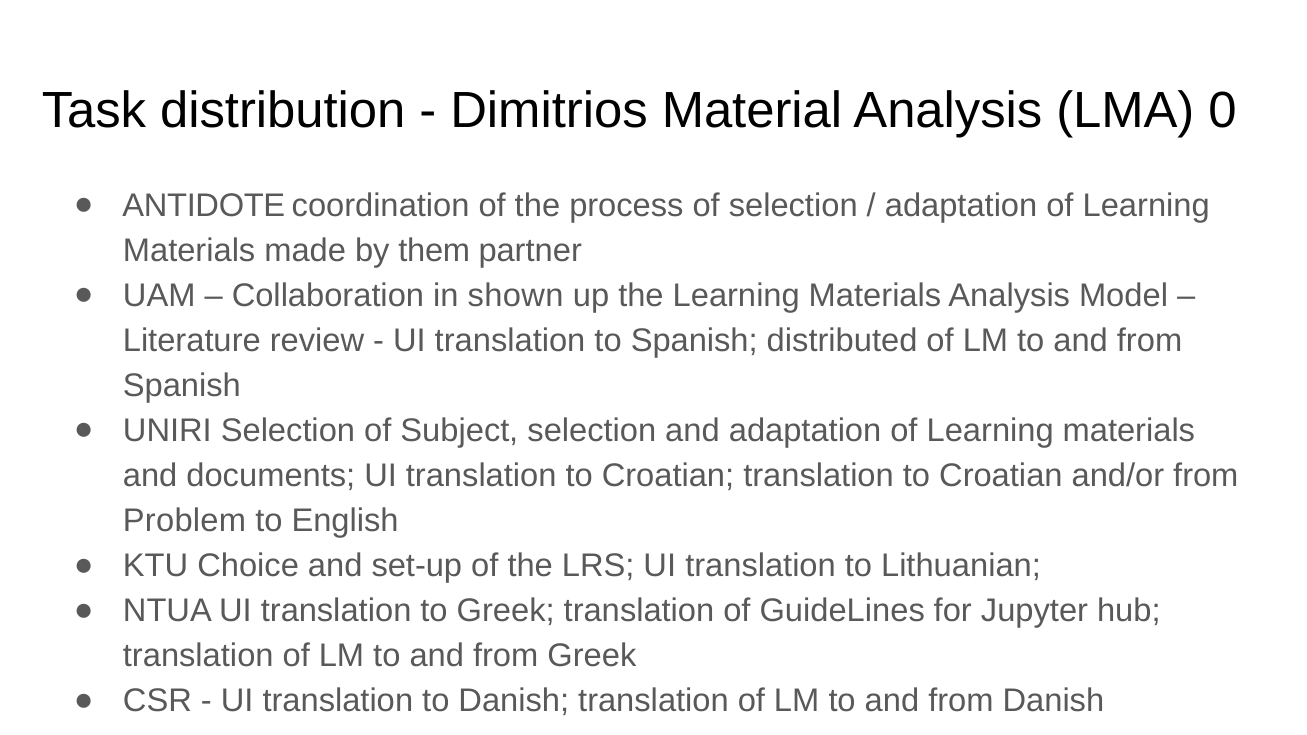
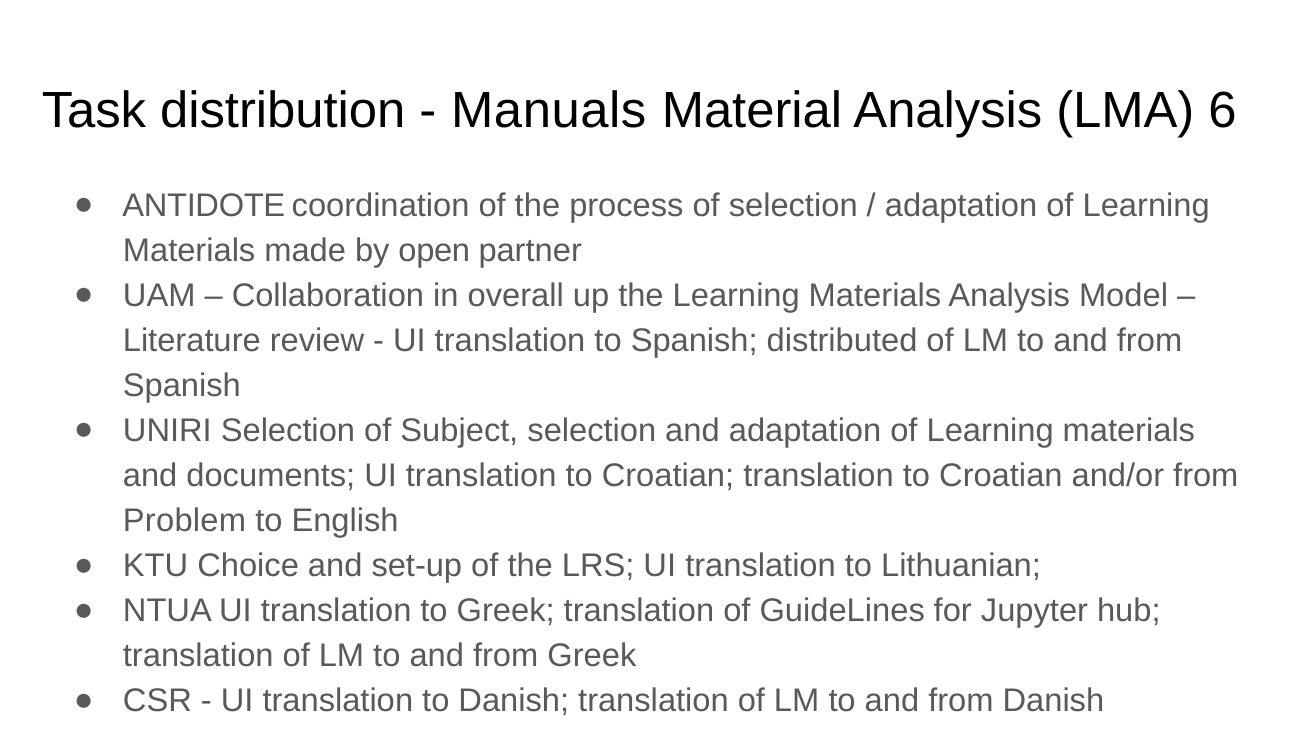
Dimitrios: Dimitrios -> Manuals
0: 0 -> 6
them: them -> open
shown: shown -> overall
